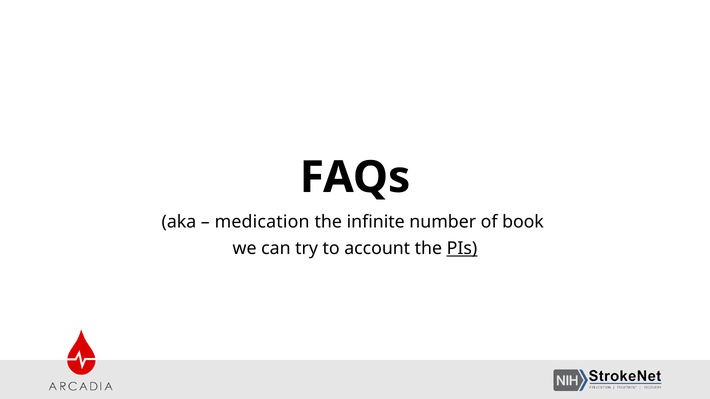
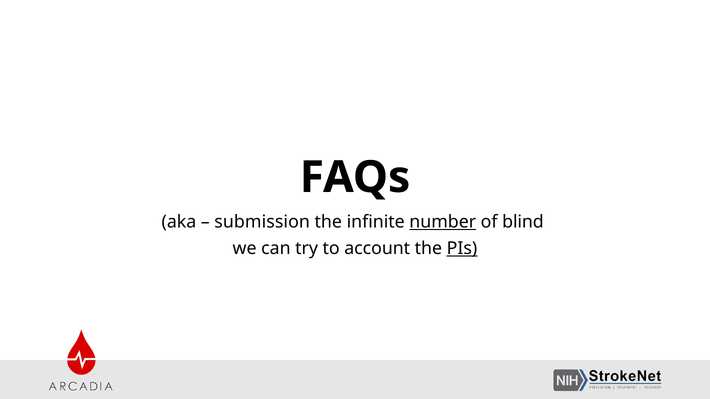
medication: medication -> submission
number underline: none -> present
book: book -> blind
